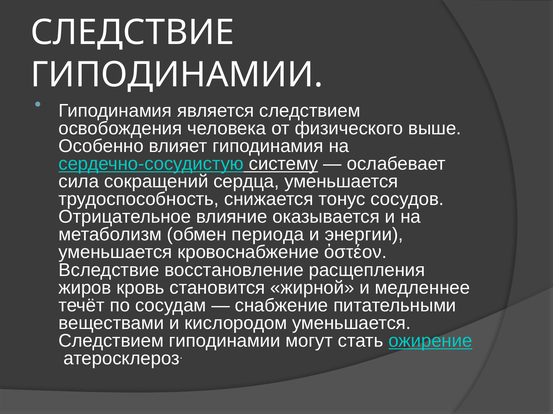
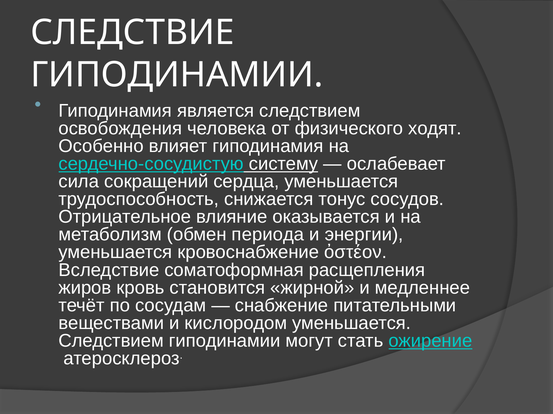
выше: выше -> ходят
восстановление: восстановление -> соматоформная
